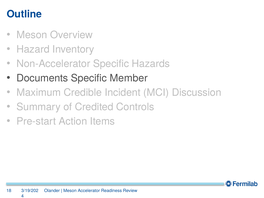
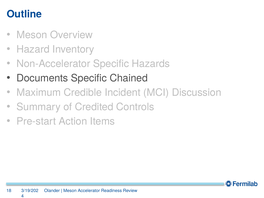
Member: Member -> Chained
